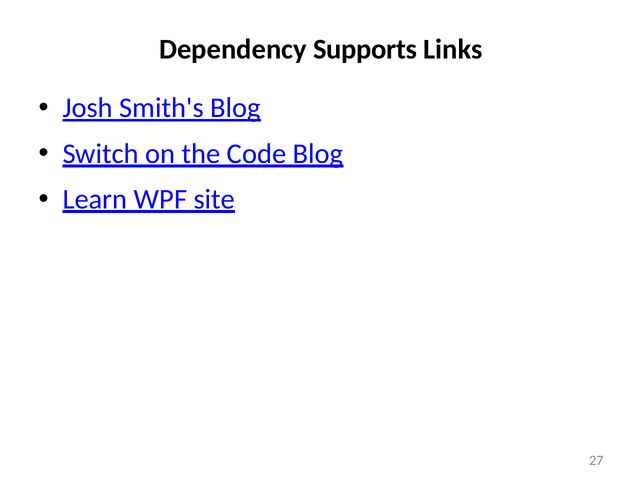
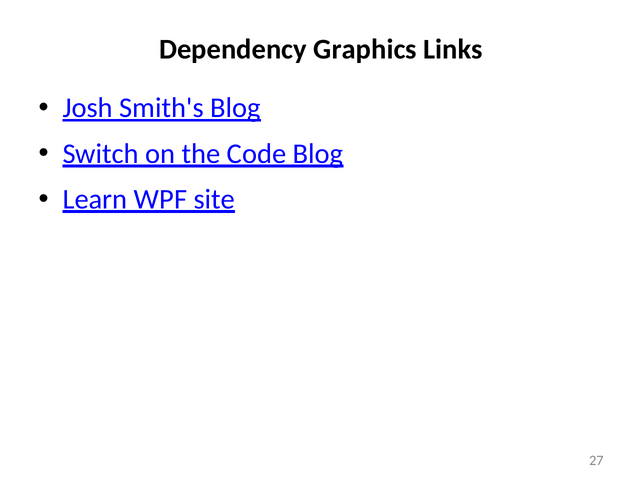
Supports: Supports -> Graphics
